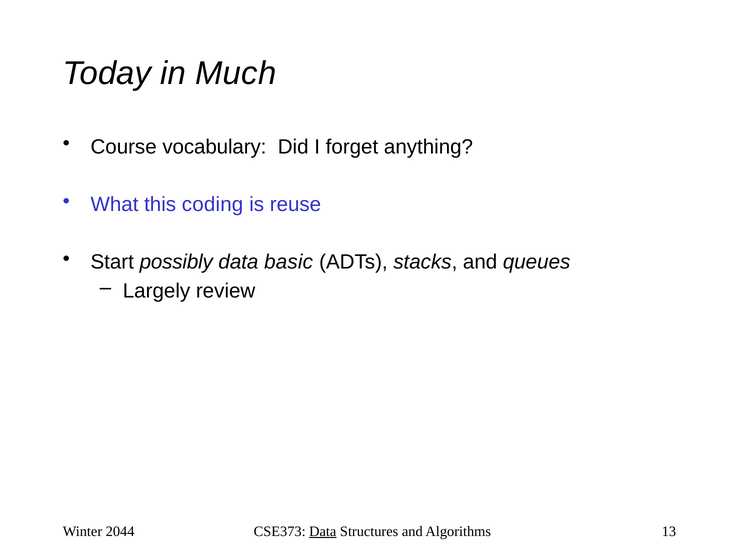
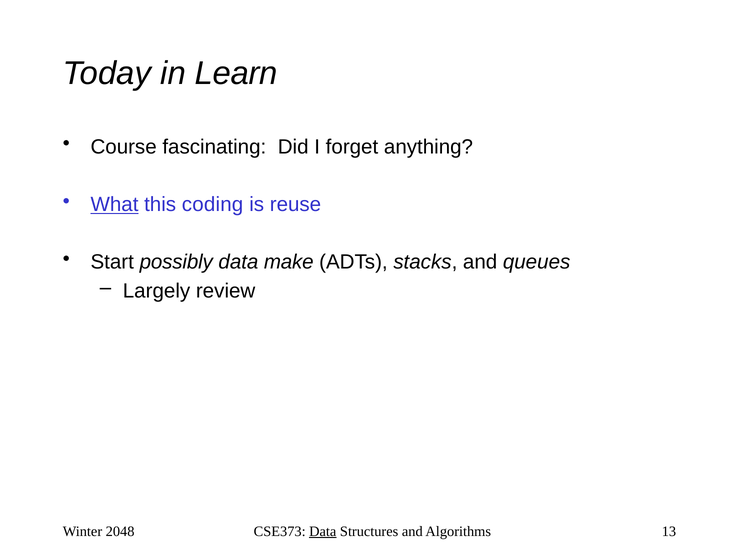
Much: Much -> Learn
vocabulary: vocabulary -> fascinating
What underline: none -> present
basic: basic -> make
2044: 2044 -> 2048
